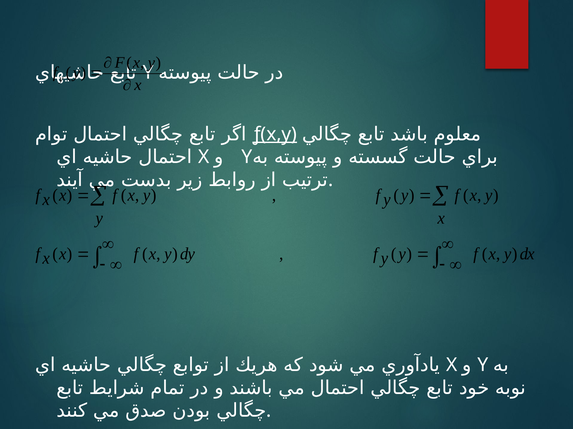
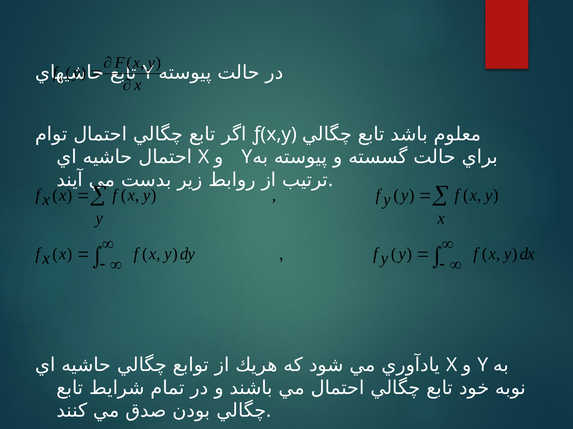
ƒ(x,y underline: present -> none
